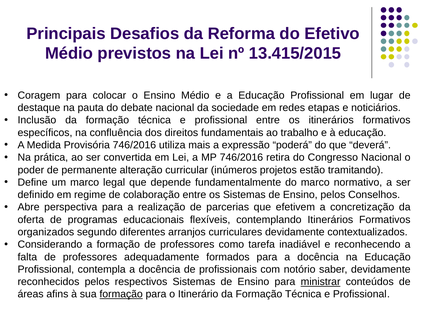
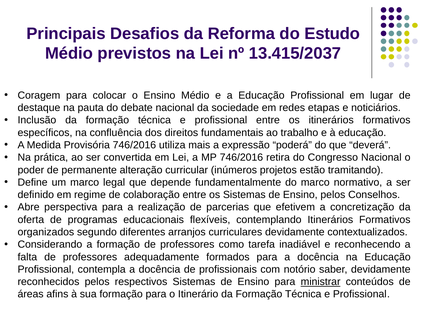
Efetivo: Efetivo -> Estudo
13.415/2015: 13.415/2015 -> 13.415/2037
formação at (121, 294) underline: present -> none
